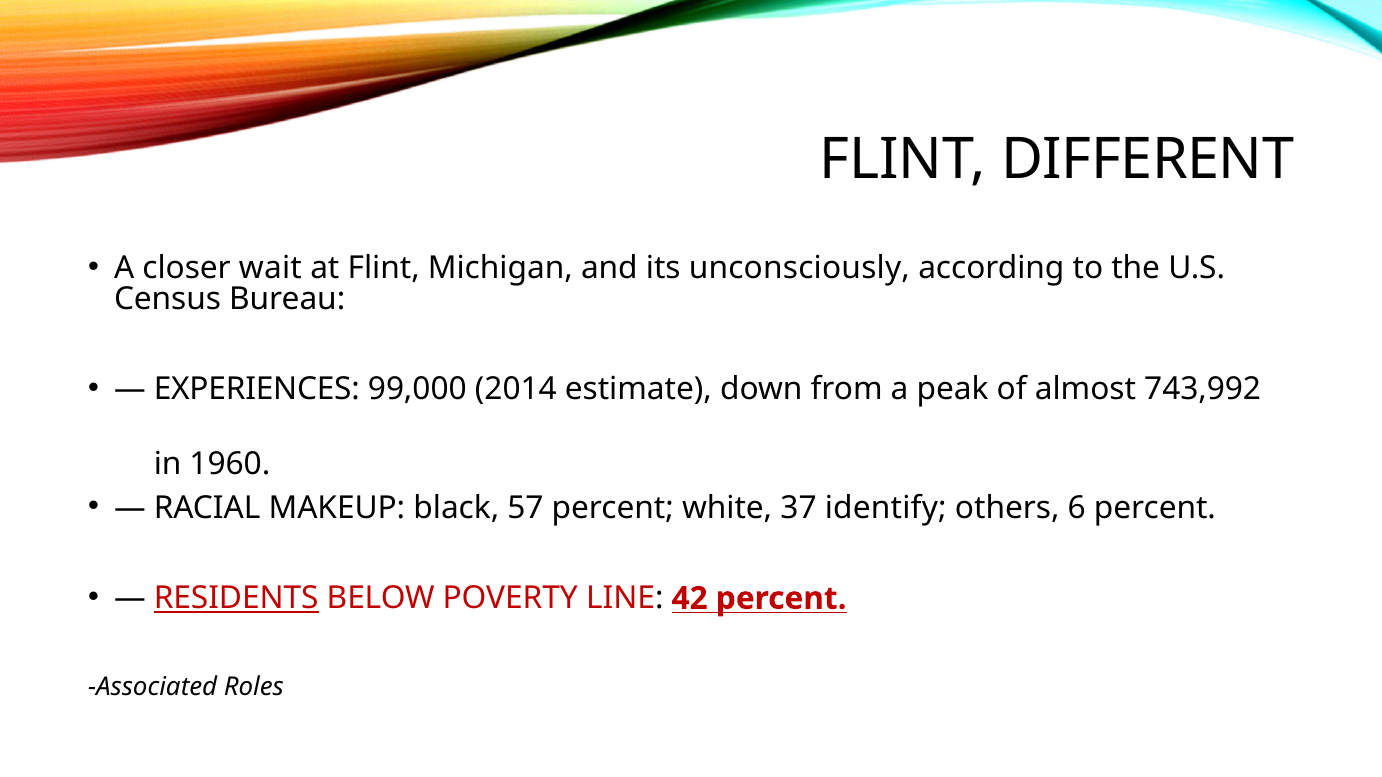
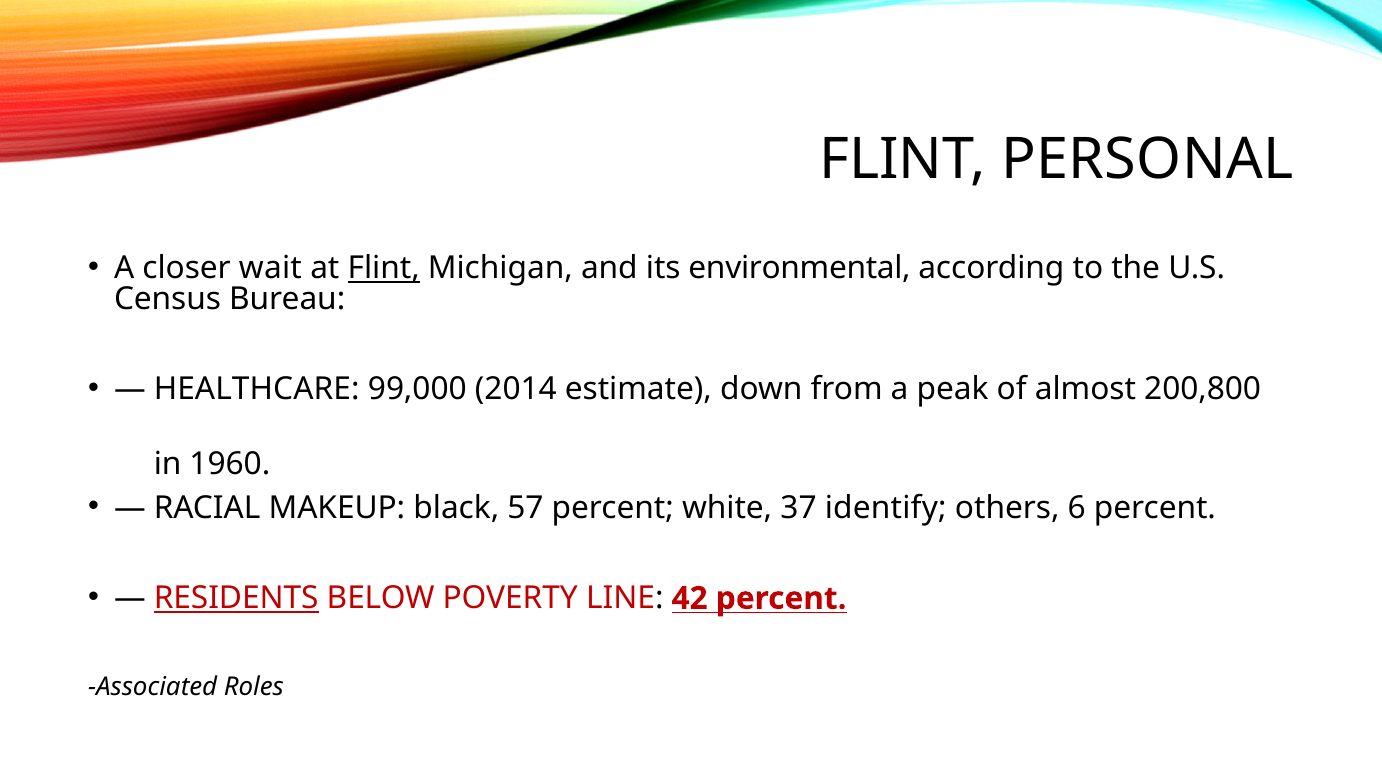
DIFFERENT: DIFFERENT -> PERSONAL
Flint at (384, 268) underline: none -> present
unconsciously: unconsciously -> environmental
EXPERIENCES: EXPERIENCES -> HEALTHCARE
743,992: 743,992 -> 200,800
